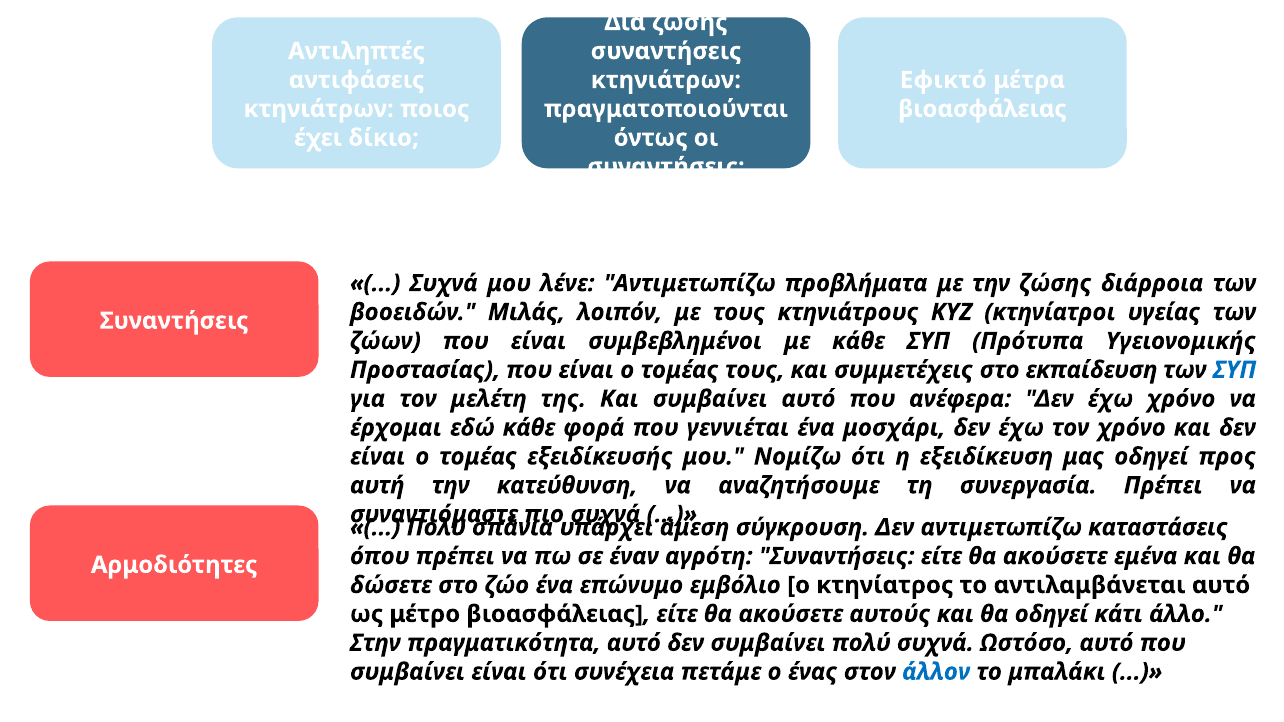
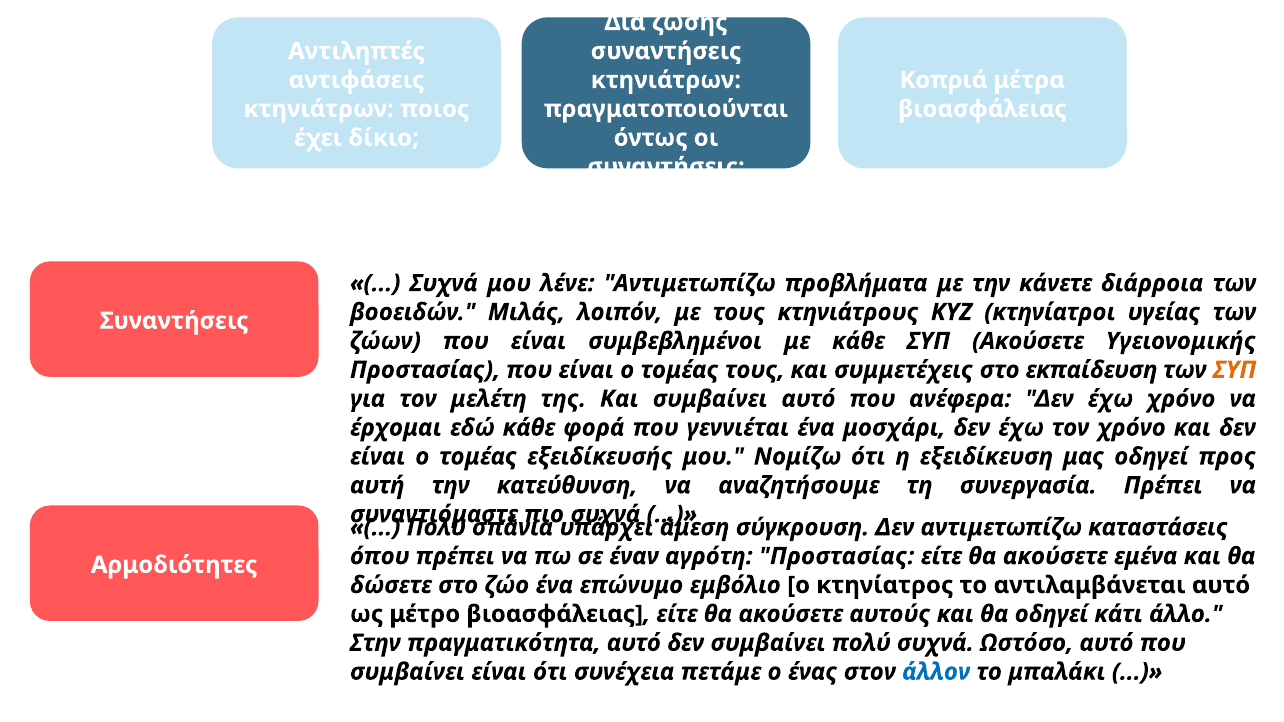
Εφικτό: Εφικτό -> Κοπριά
την ζώσης: ζώσης -> κάνετε
ΣΥΠ Πρότυπα: Πρότυπα -> Ακούσετε
ΣΥΠ at (1235, 370) colour: blue -> orange
αγρότη Συναντήσεις: Συναντήσεις -> Προστασίας
